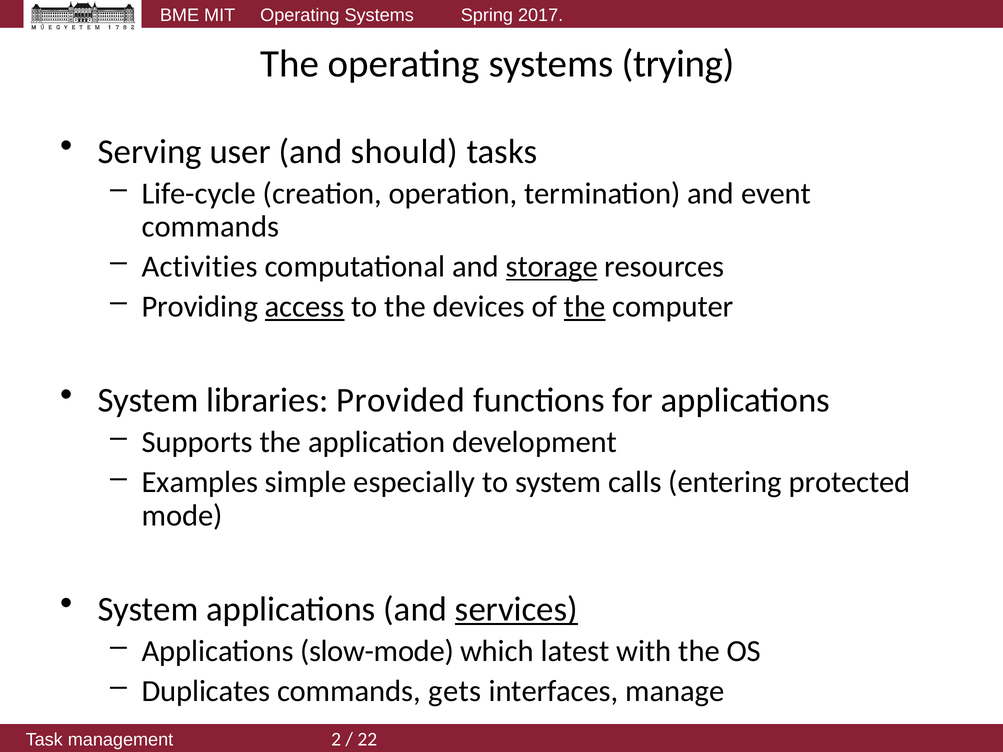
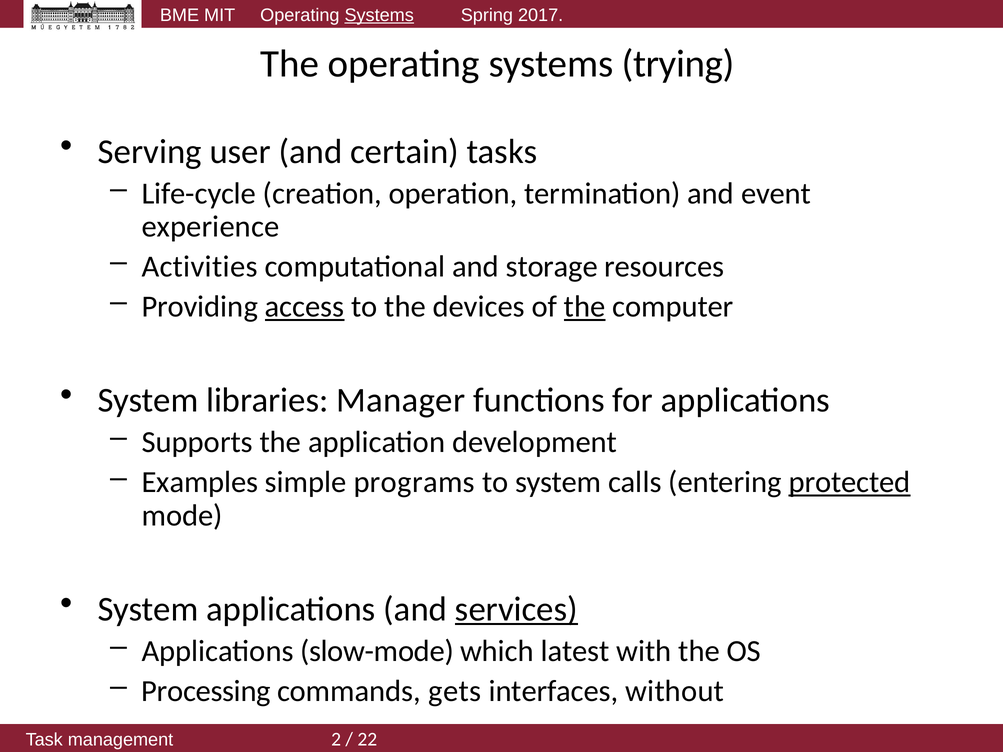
Systems at (379, 15) underline: none -> present
should: should -> certain
commands at (210, 227): commands -> experience
storage underline: present -> none
Provided: Provided -> Manager
especially: especially -> programs
protected underline: none -> present
Duplicates: Duplicates -> Processing
manage: manage -> without
